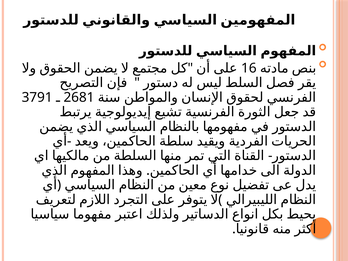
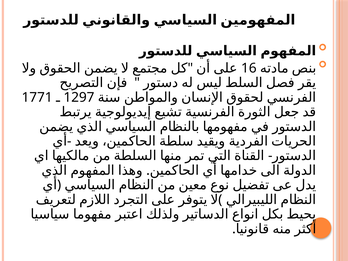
3791: 3791 -> 1771
2681: 2681 -> 1297
